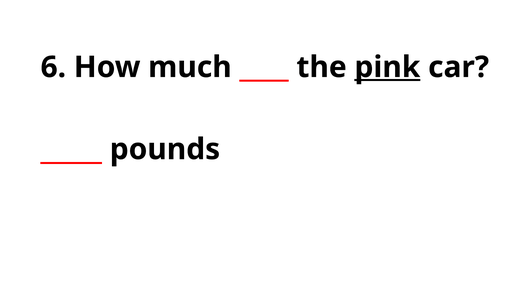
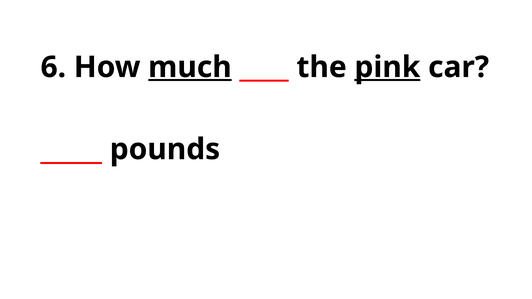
much underline: none -> present
